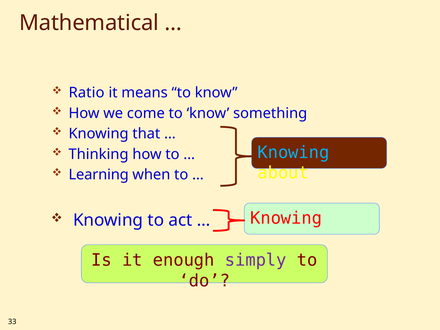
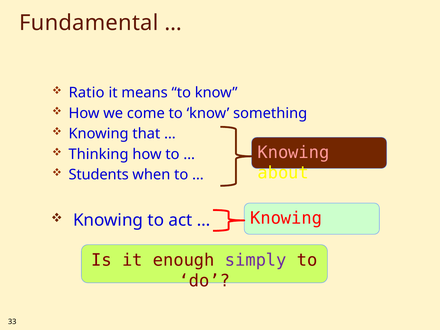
Mathematical: Mathematical -> Fundamental
Knowing at (293, 152) colour: light blue -> pink
Learning: Learning -> Students
